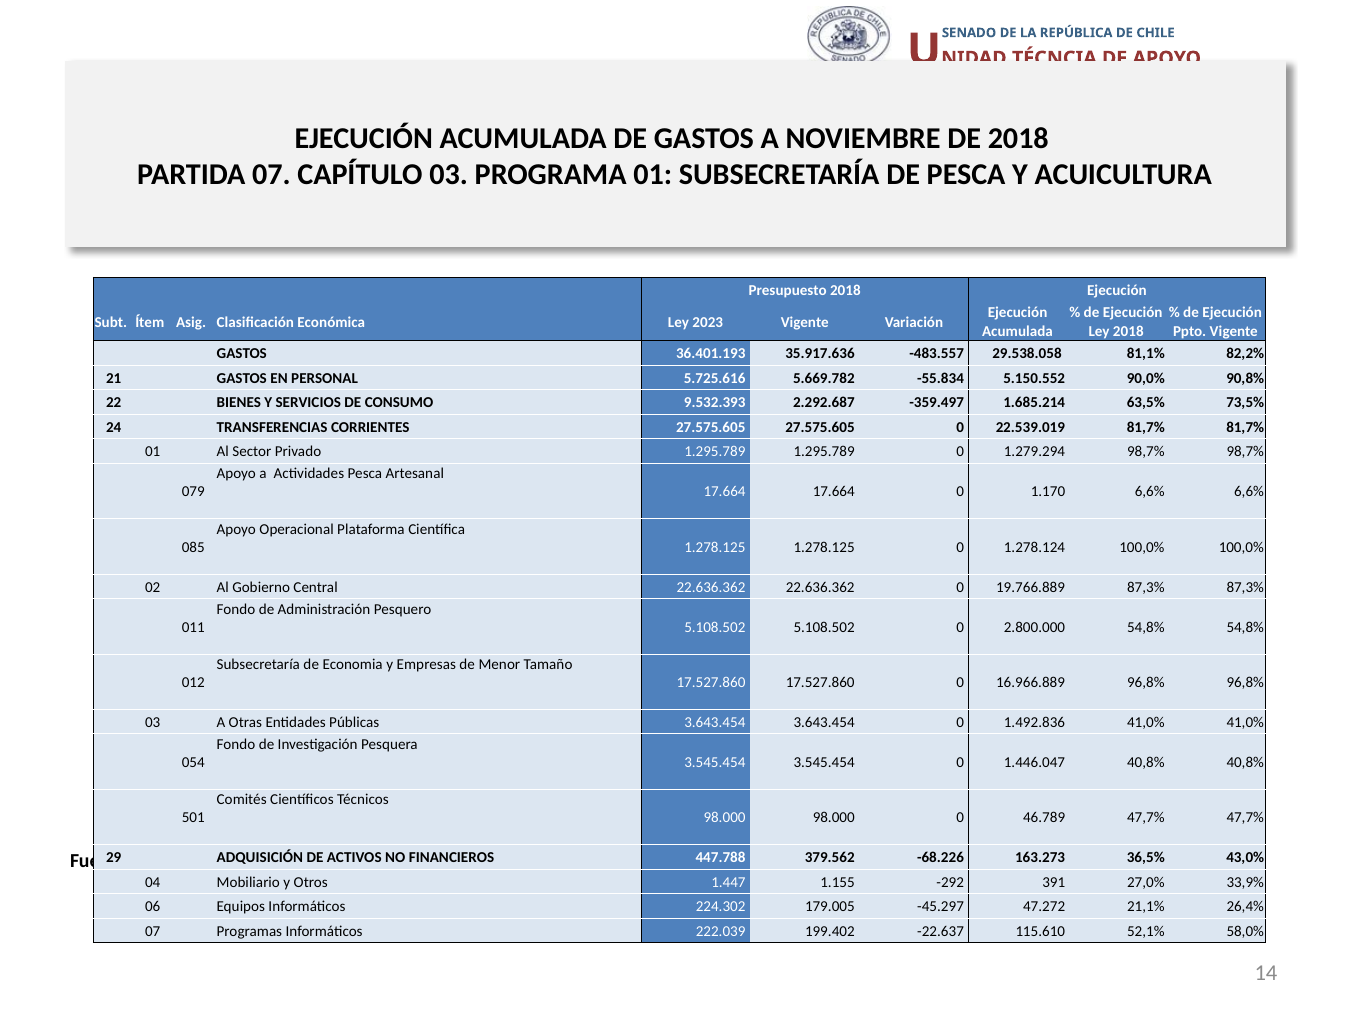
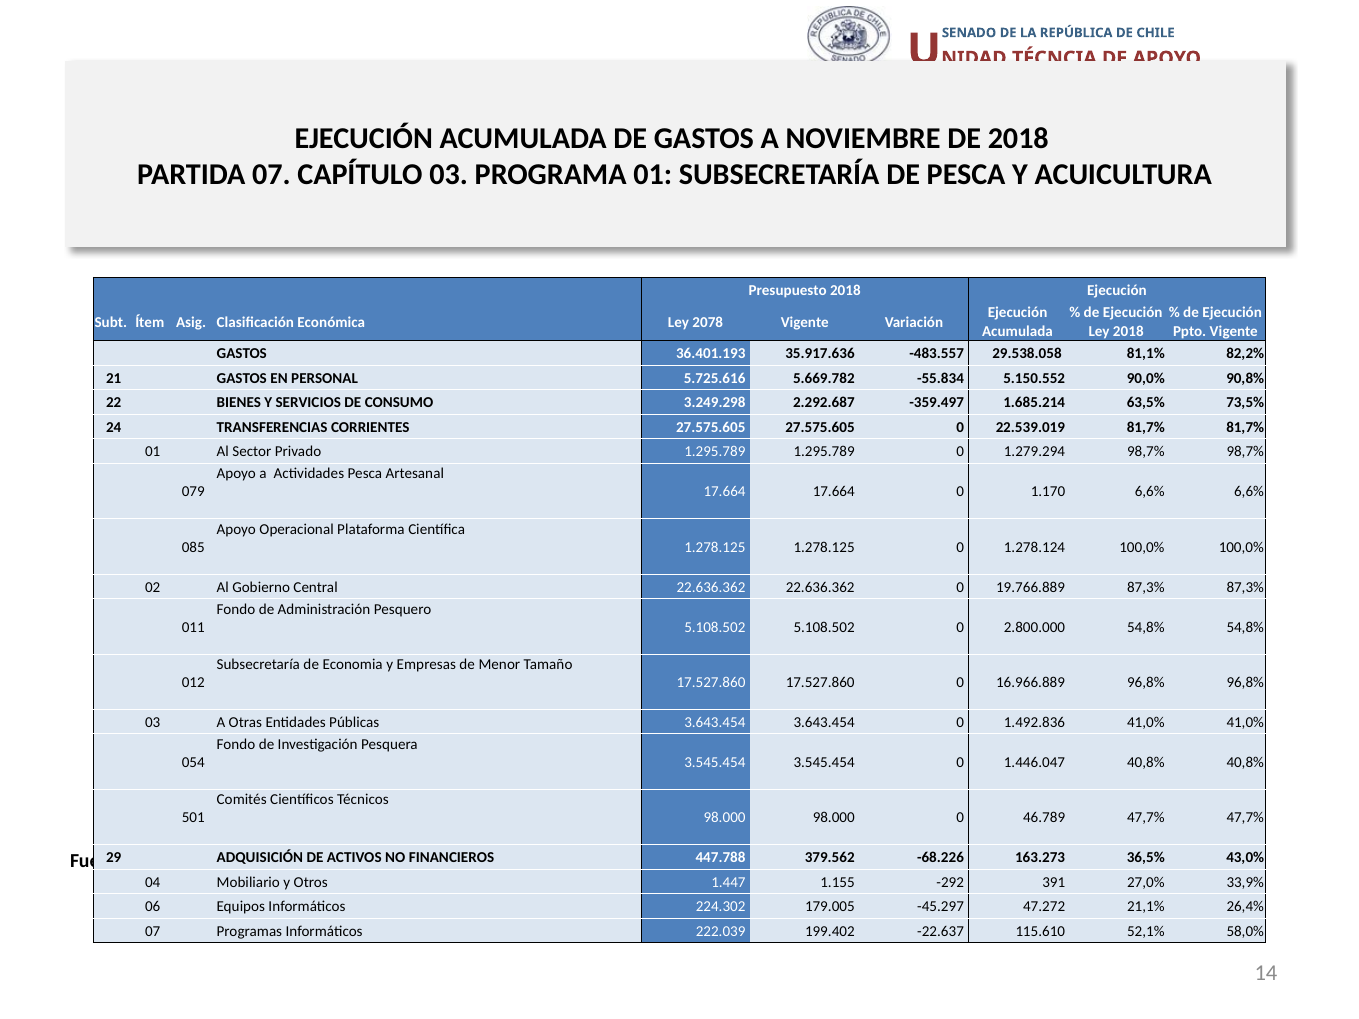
2023: 2023 -> 2078
9.532.393: 9.532.393 -> 3.249.298
